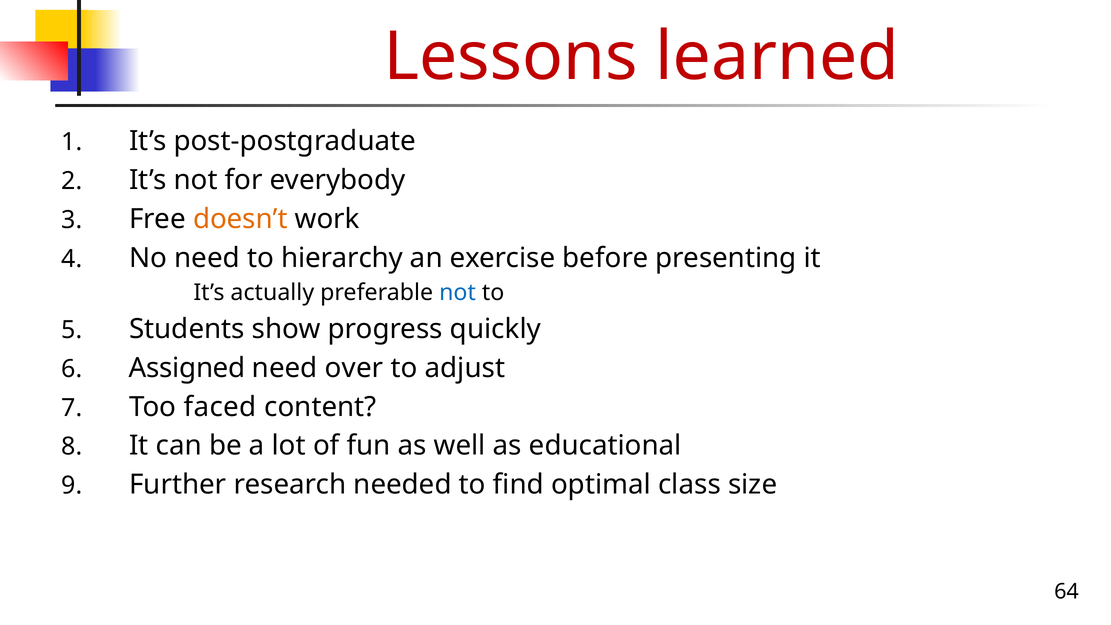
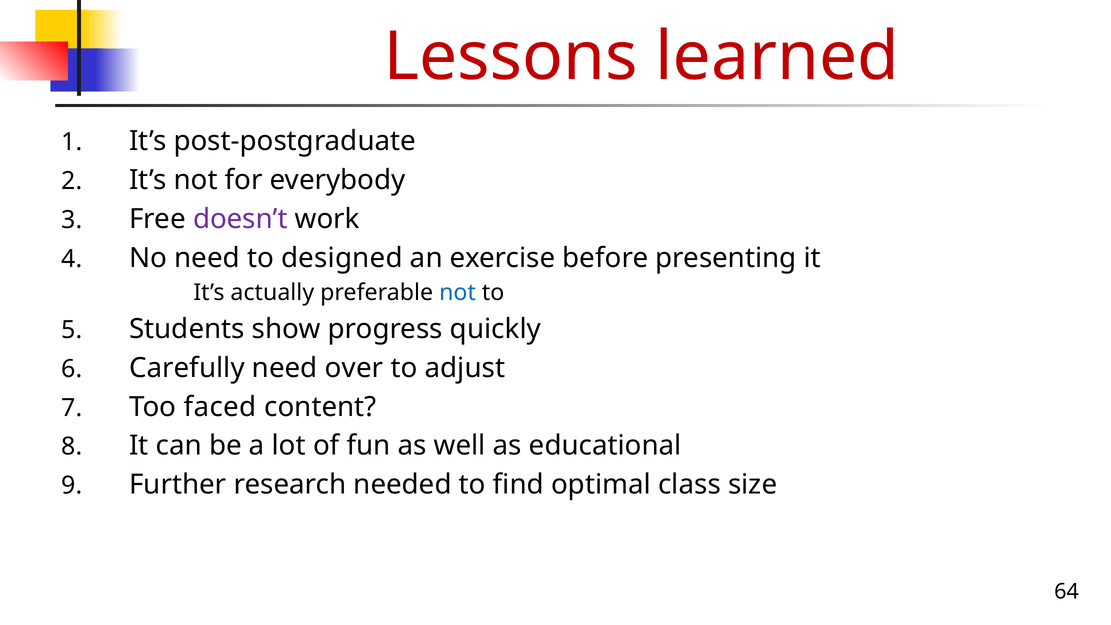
doesn’t colour: orange -> purple
hierarchy: hierarchy -> designed
Assigned: Assigned -> Carefully
